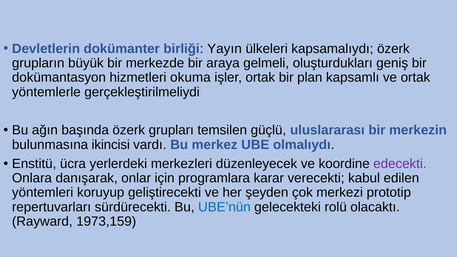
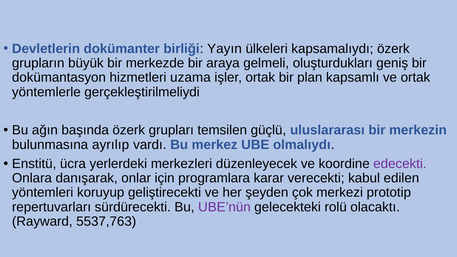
okuma: okuma -> uzama
ikincisi: ikincisi -> ayrılıp
UBE’nün colour: blue -> purple
1973,159: 1973,159 -> 5537,763
